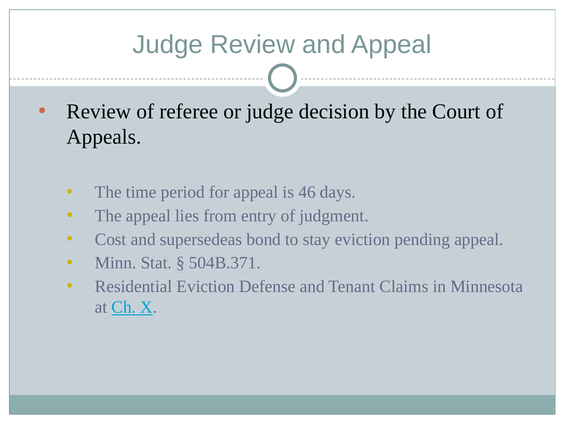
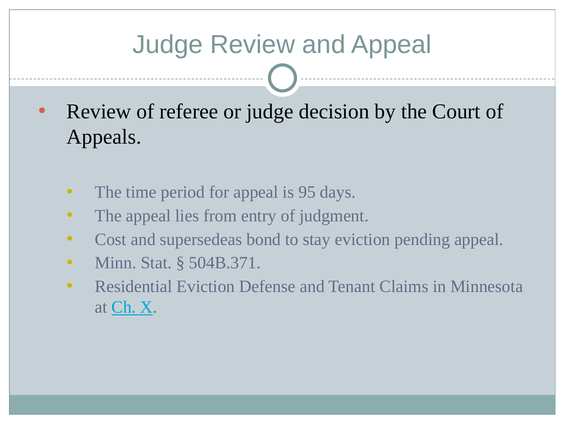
46: 46 -> 95
